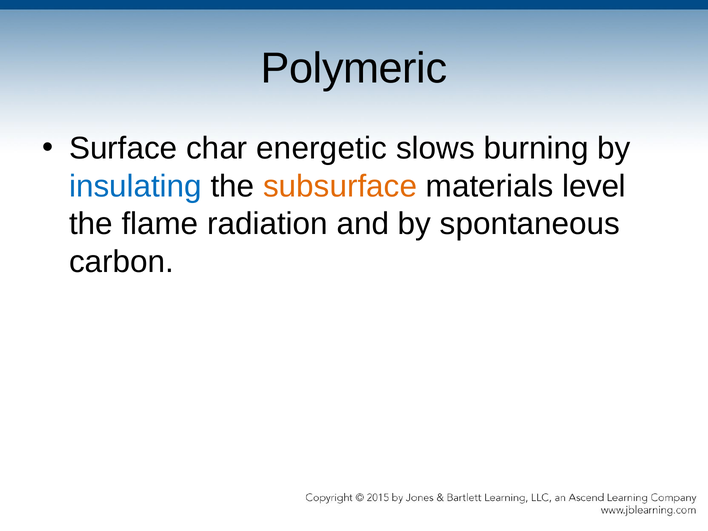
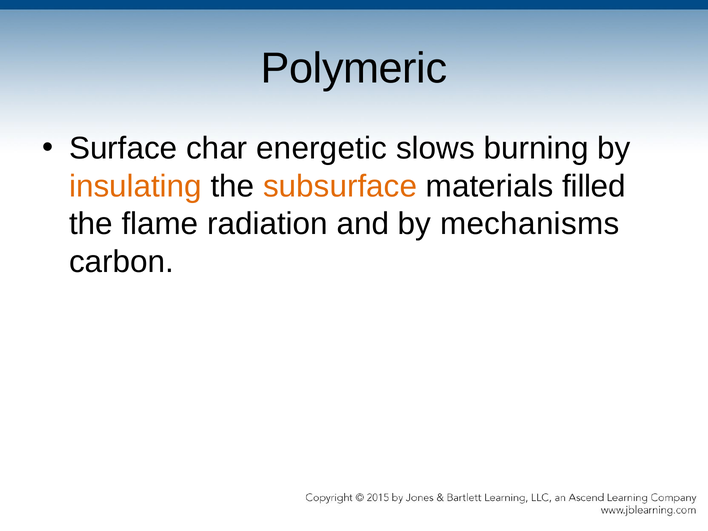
insulating colour: blue -> orange
level: level -> filled
spontaneous: spontaneous -> mechanisms
